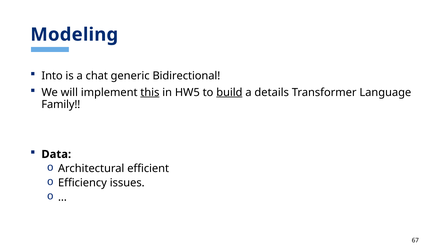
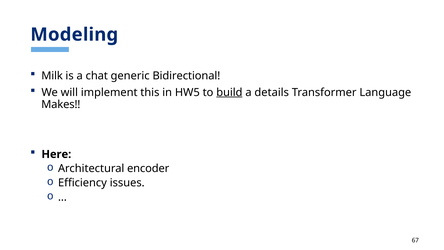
Into: Into -> Milk
this underline: present -> none
Family: Family -> Makes
Data: Data -> Here
efficient: efficient -> encoder
